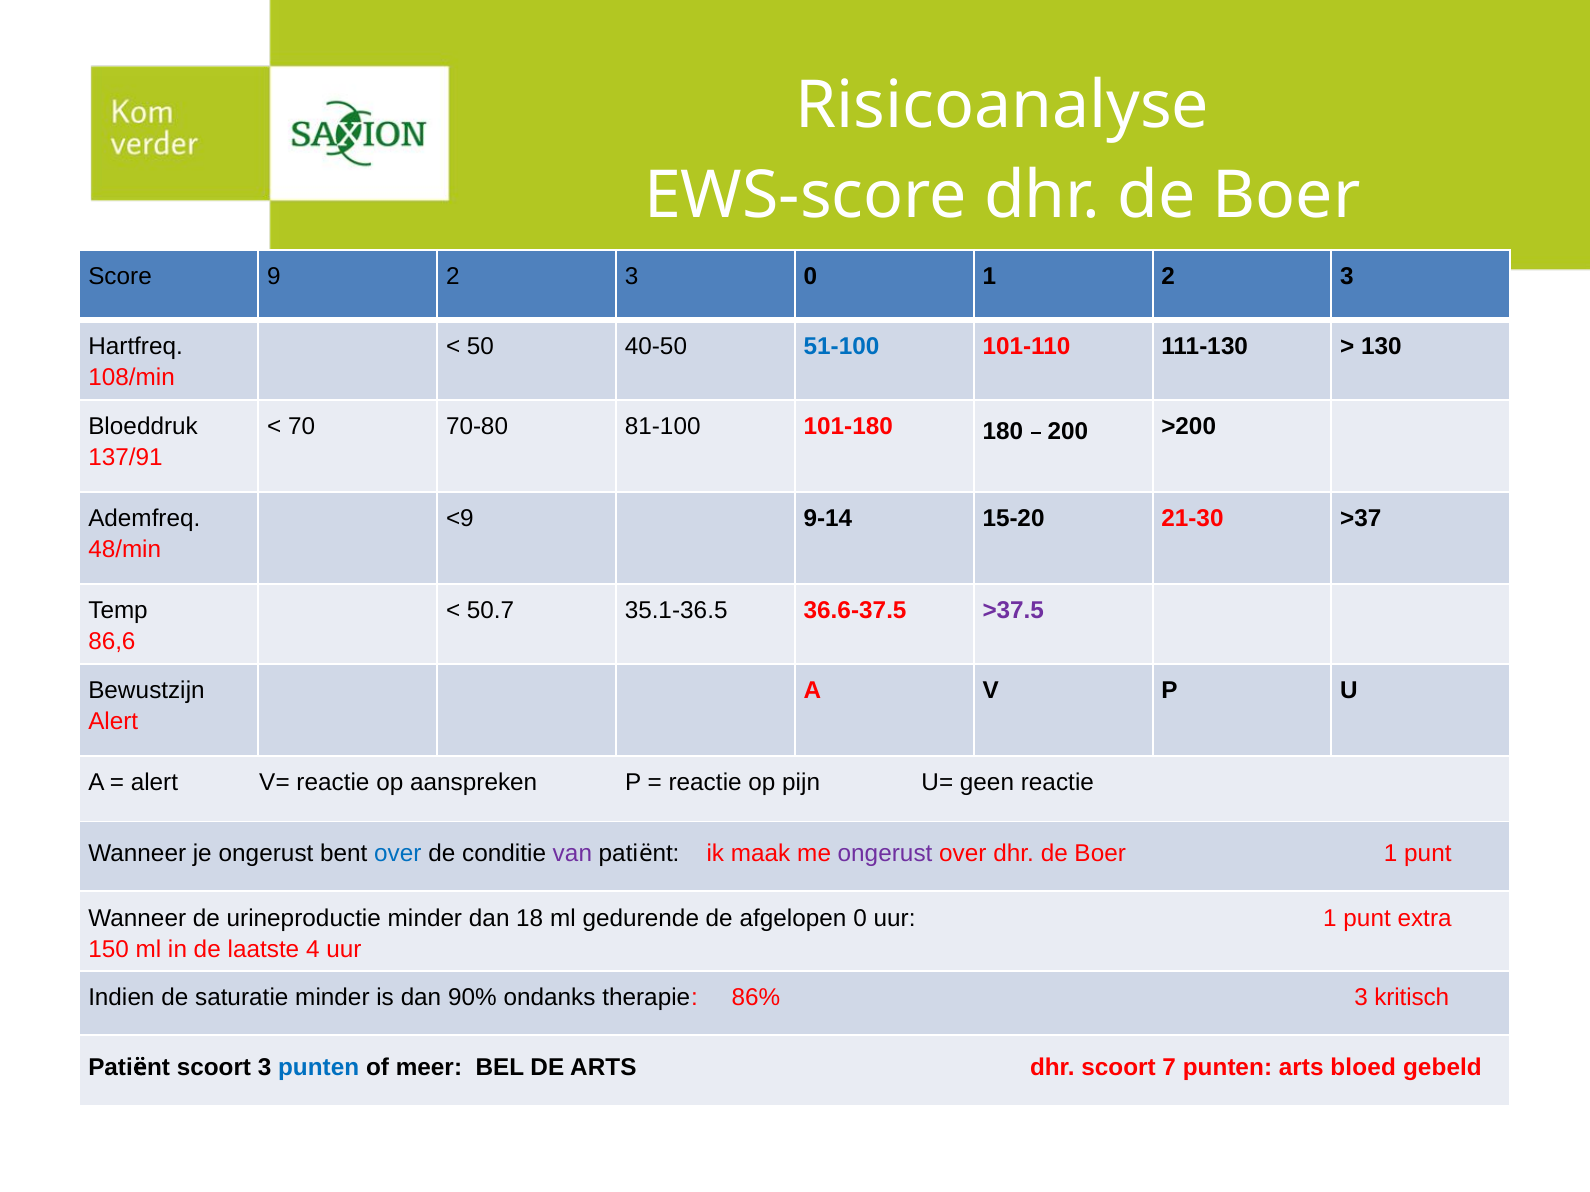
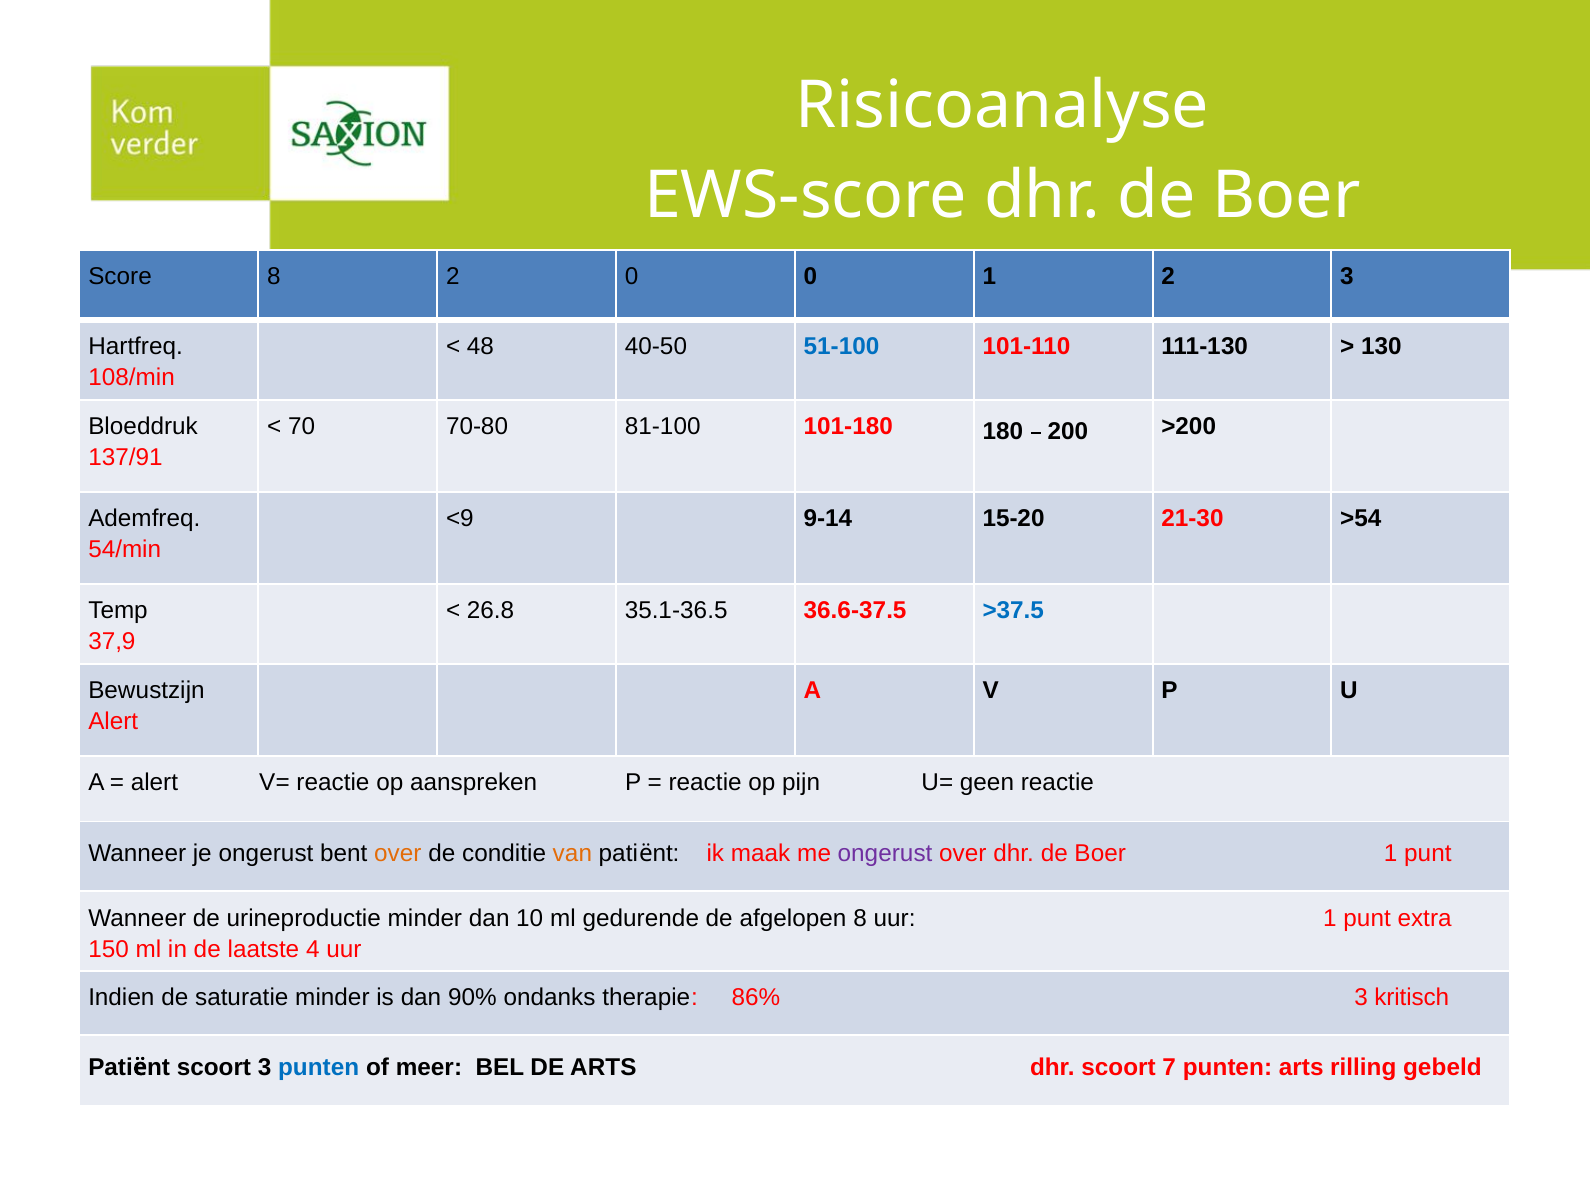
Score 9: 9 -> 8
3 at (632, 277): 3 -> 0
50: 50 -> 48
>37: >37 -> >54
48/min: 48/min -> 54/min
50.7: 50.7 -> 26.8
>37.5 colour: purple -> blue
86,6: 86,6 -> 37,9
over at (398, 854) colour: blue -> orange
van colour: purple -> orange
18: 18 -> 10
afgelopen 0: 0 -> 8
bloed: bloed -> rilling
